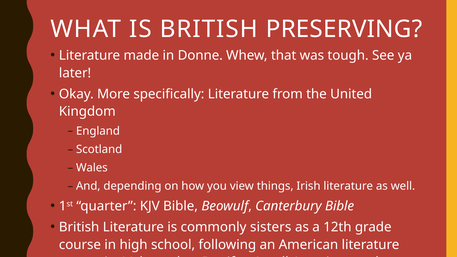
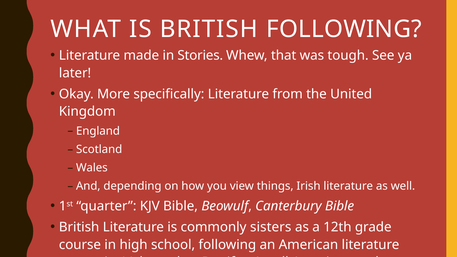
BRITISH PRESERVING: PRESERVING -> FOLLOWING
Donne: Donne -> Stories
